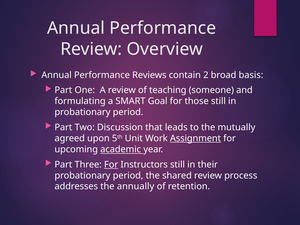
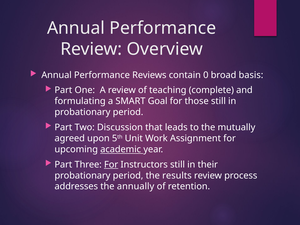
2: 2 -> 0
someone: someone -> complete
Assignment underline: present -> none
shared: shared -> results
